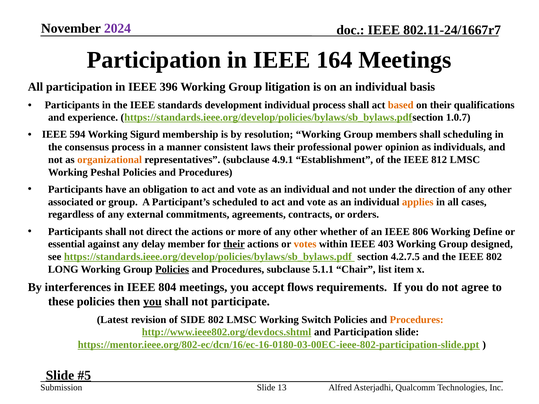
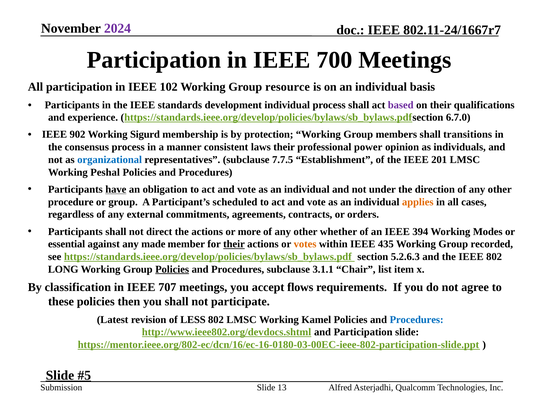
164: 164 -> 700
396: 396 -> 102
litigation: litigation -> resource
based colour: orange -> purple
1.0.7: 1.0.7 -> 6.7.0
594: 594 -> 902
resolution: resolution -> protection
scheduling: scheduling -> transitions
organizational colour: orange -> blue
4.9.1: 4.9.1 -> 7.7.5
812: 812 -> 201
have underline: none -> present
associated: associated -> procedure
806: 806 -> 394
Define: Define -> Modes
delay: delay -> made
403: 403 -> 435
designed: designed -> recorded
4.2.7.5: 4.2.7.5 -> 5.2.6.3
5.1.1: 5.1.1 -> 3.1.1
interferences: interferences -> classification
804: 804 -> 707
you at (152, 302) underline: present -> none
SIDE: SIDE -> LESS
Switch: Switch -> Kamel
Procedures at (417, 320) colour: orange -> blue
